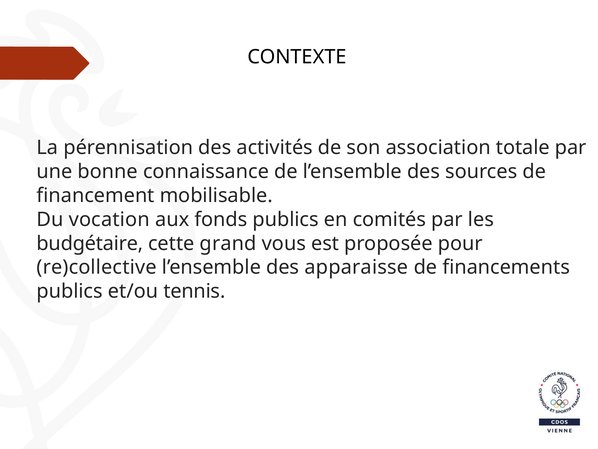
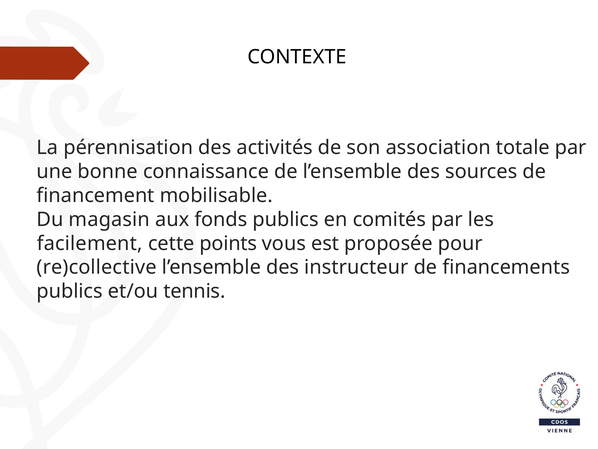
vocation: vocation -> magasin
budgétaire: budgétaire -> facilement
grand: grand -> points
apparaisse: apparaisse -> instructeur
